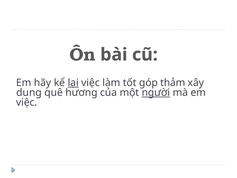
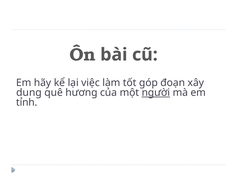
lại underline: present -> none
thảm: thảm -> đoạn
việc at (27, 102): việc -> tỉnh
